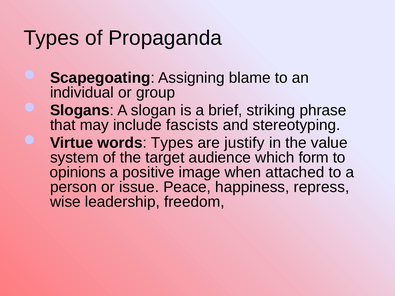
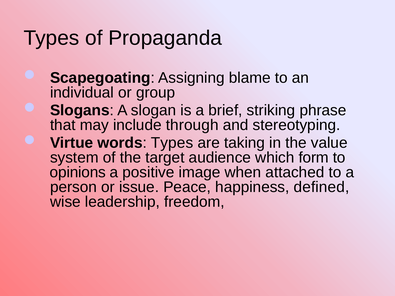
fascists: fascists -> through
justify: justify -> taking
repress: repress -> defined
